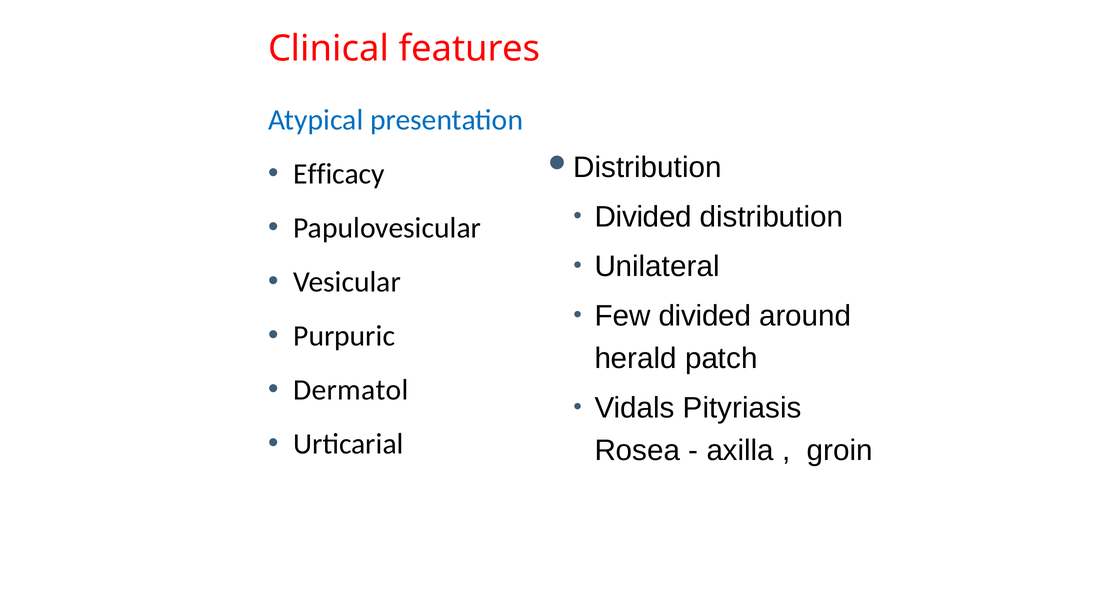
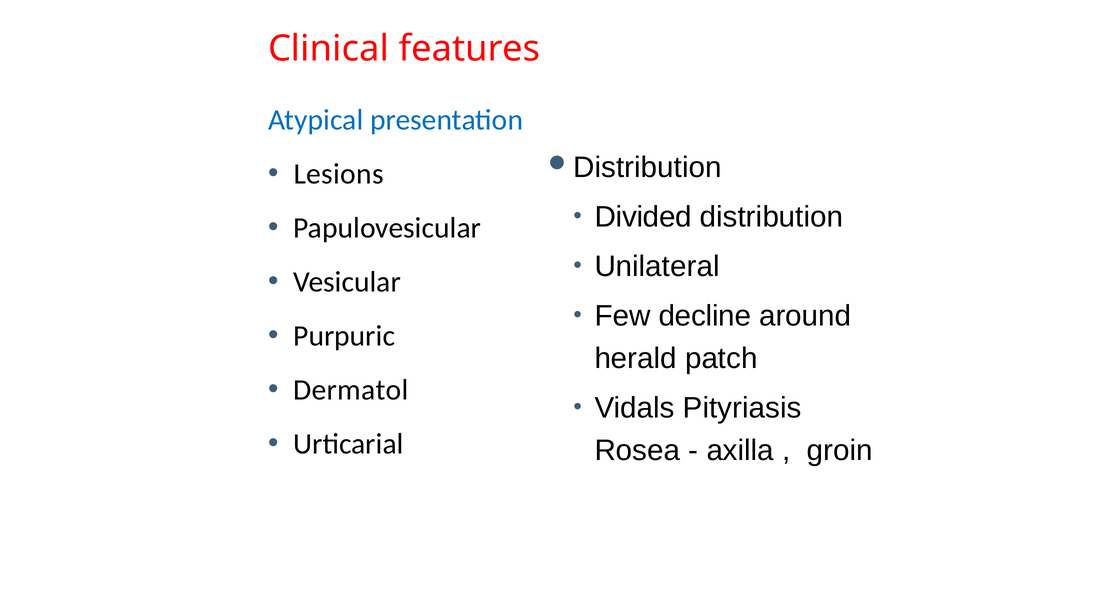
Efficacy: Efficacy -> Lesions
Few divided: divided -> decline
